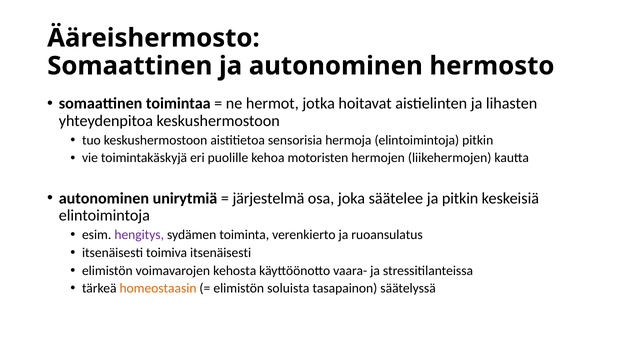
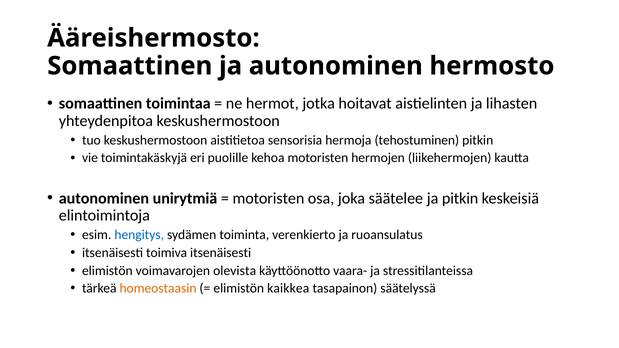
hermoja elintoimintoja: elintoimintoja -> tehostuminen
järjestelmä at (268, 198): järjestelmä -> motoristen
hengitys colour: purple -> blue
kehosta: kehosta -> olevista
soluista: soluista -> kaikkea
